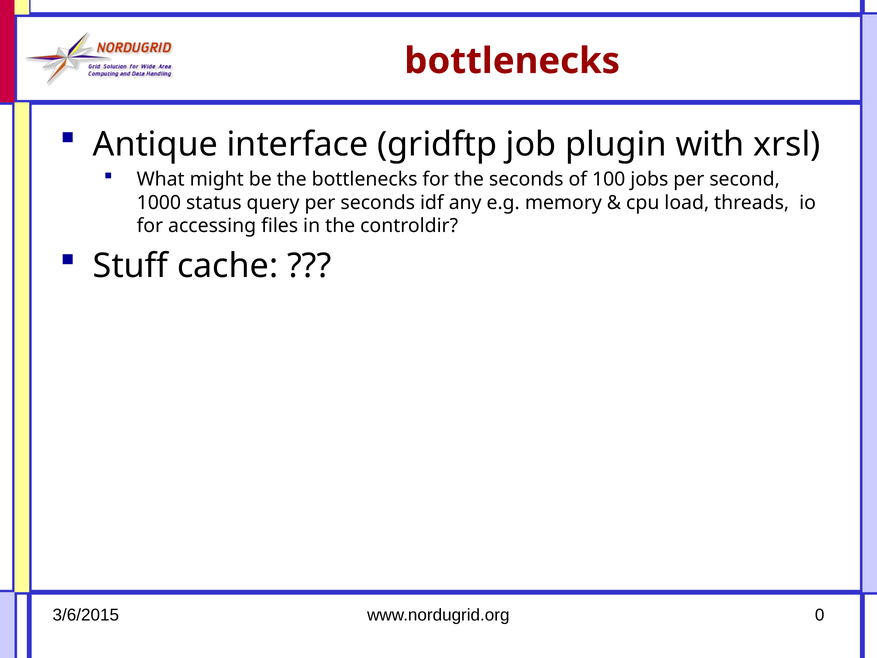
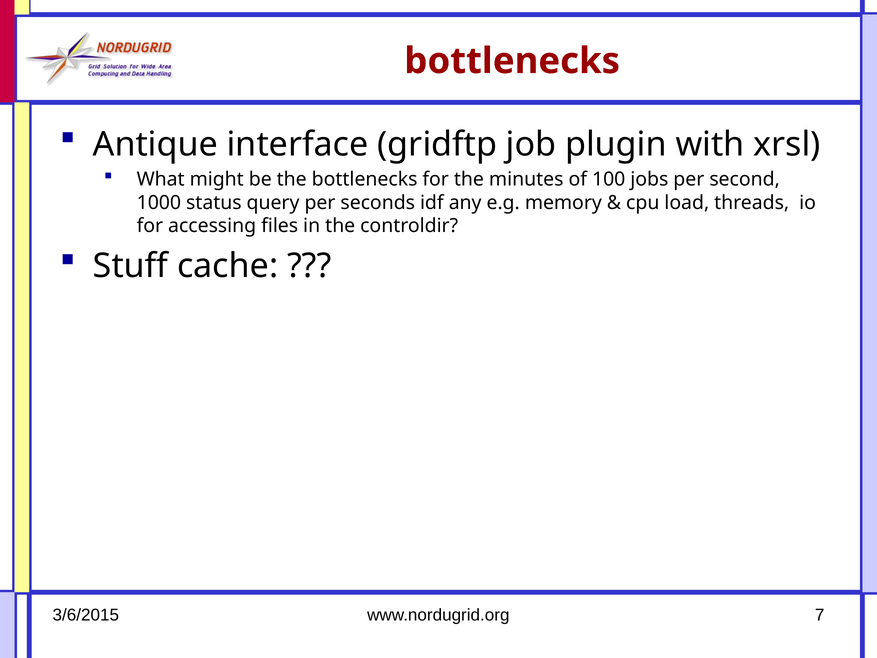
the seconds: seconds -> minutes
0: 0 -> 7
